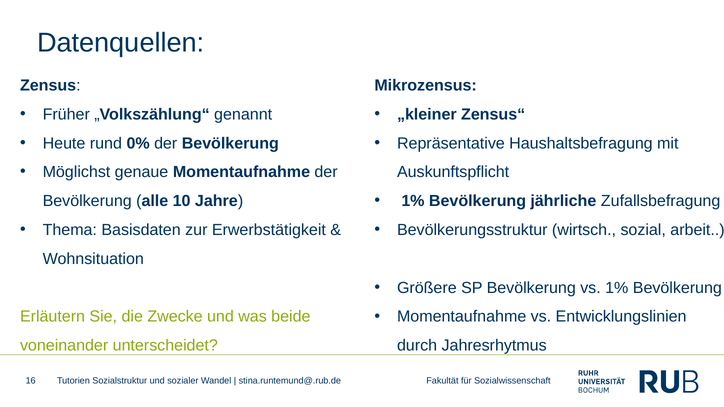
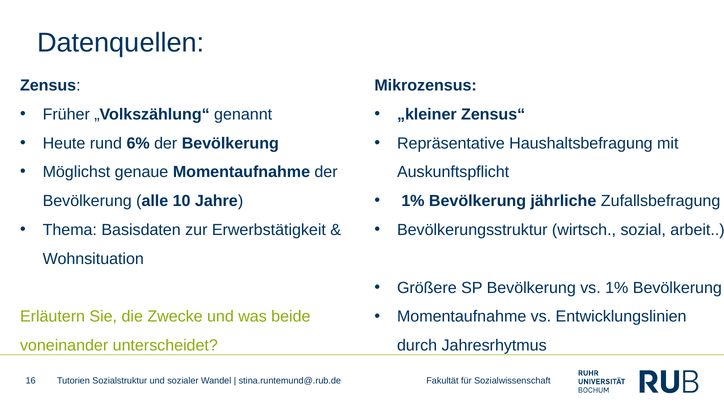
0%: 0% -> 6%
